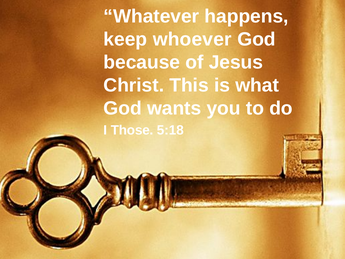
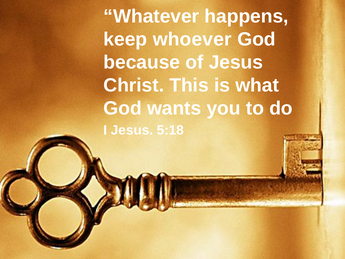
I Those: Those -> Jesus
